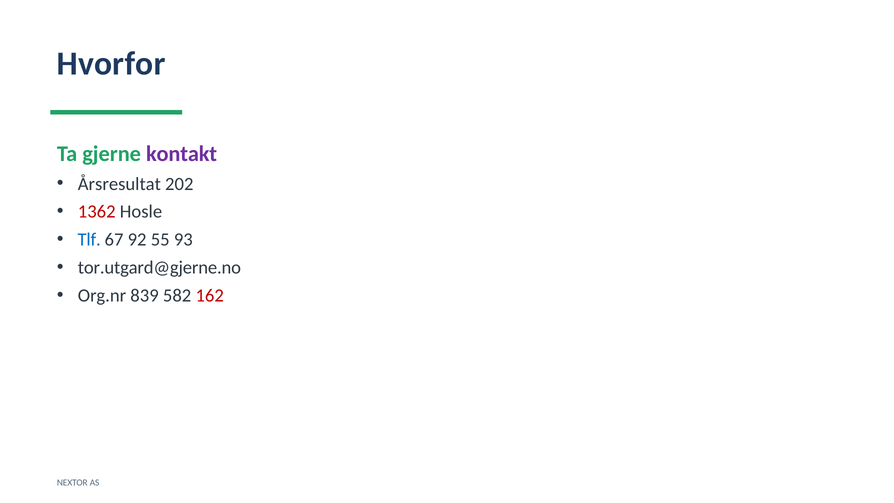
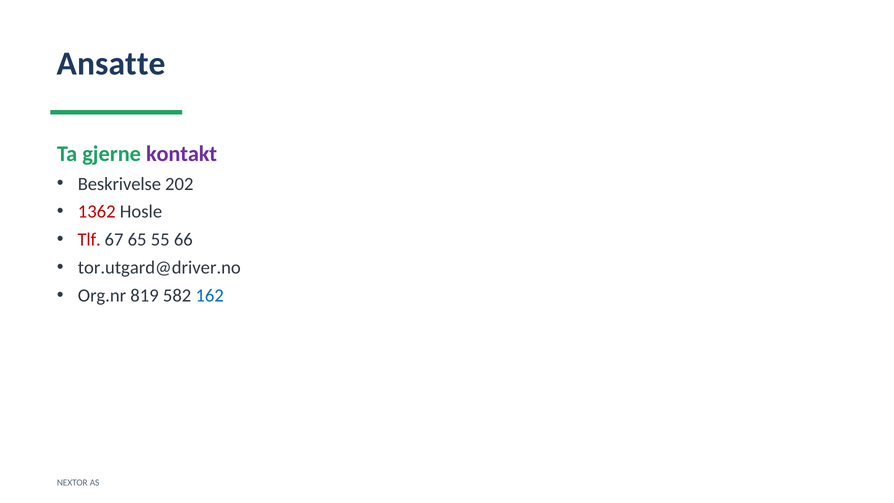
Hvorfor: Hvorfor -> Ansatte
Årsresultat: Årsresultat -> Beskrivelse
Tlf colour: blue -> red
92: 92 -> 65
93: 93 -> 66
tor.utgard@gjerne.no: tor.utgard@gjerne.no -> tor.utgard@driver.no
839: 839 -> 819
162 colour: red -> blue
